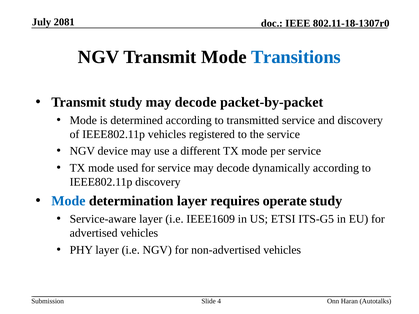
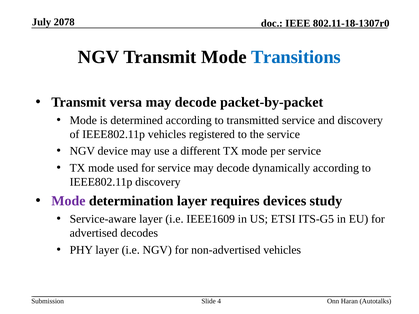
2081: 2081 -> 2078
Transmit study: study -> versa
Mode at (68, 201) colour: blue -> purple
operate: operate -> devices
advertised vehicles: vehicles -> decodes
